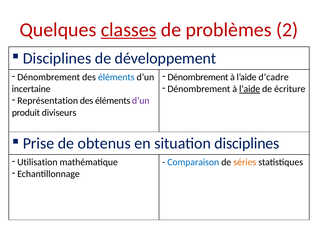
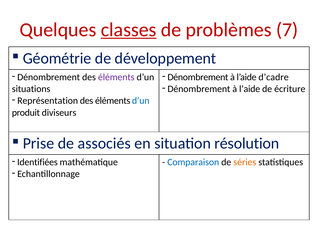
2: 2 -> 7
Disciplines at (57, 58): Disciplines -> Géométrie
éléments at (116, 77) colour: blue -> purple
l’aide at (250, 89) underline: present -> none
incertaine: incertaine -> situations
d’un at (141, 101) colour: purple -> blue
obtenus: obtenus -> associés
situation disciplines: disciplines -> résolution
Utilisation: Utilisation -> Identifiées
